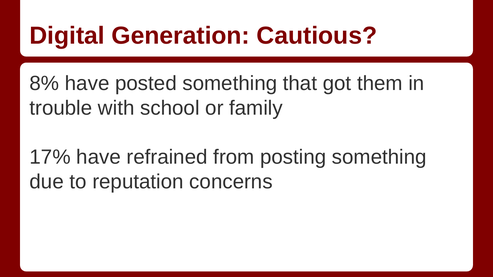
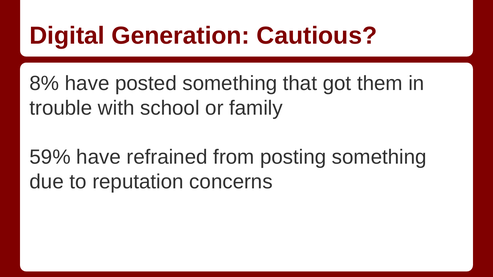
17%: 17% -> 59%
